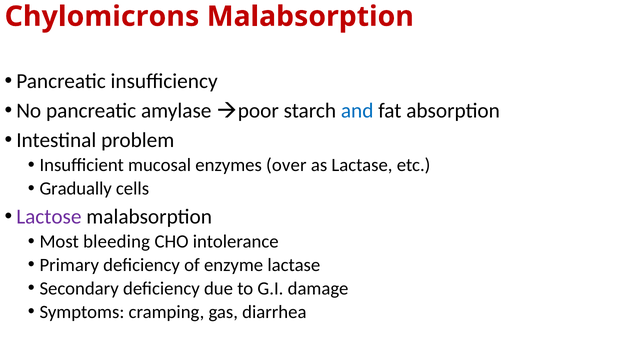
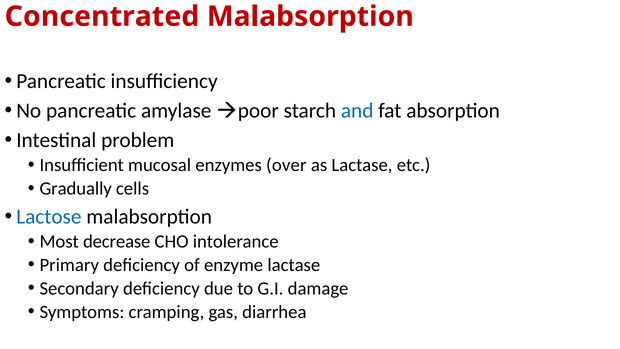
Chylomicrons: Chylomicrons -> Concentrated
Lactose colour: purple -> blue
bleeding: bleeding -> decrease
